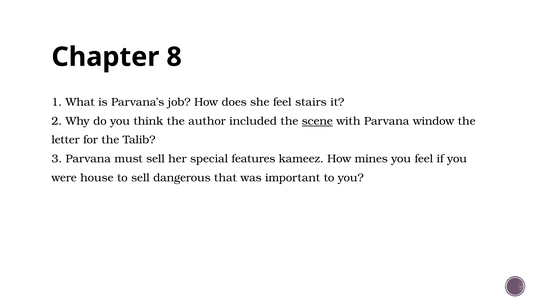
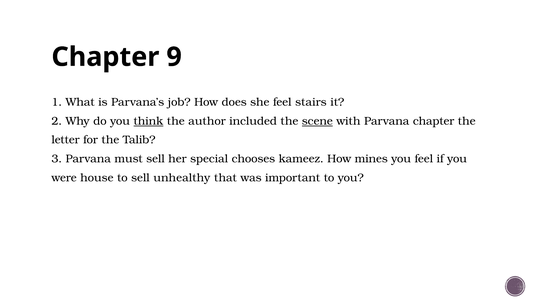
8: 8 -> 9
think underline: none -> present
Parvana window: window -> chapter
features: features -> chooses
dangerous: dangerous -> unhealthy
